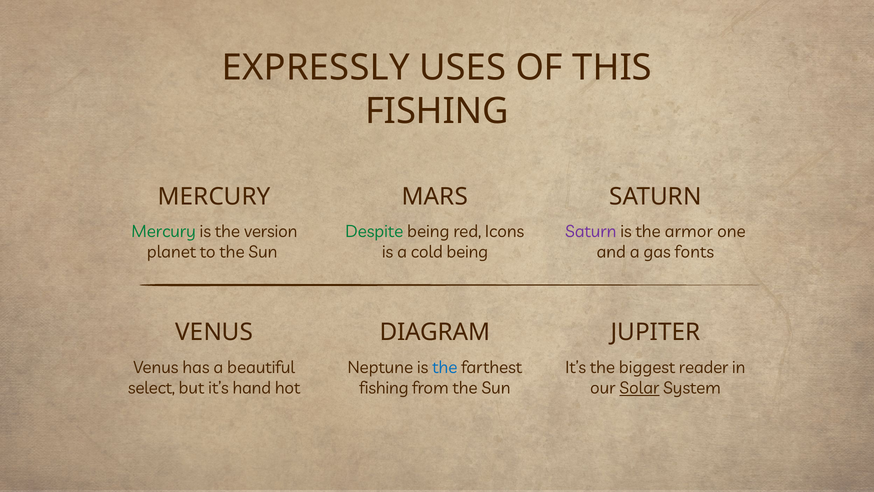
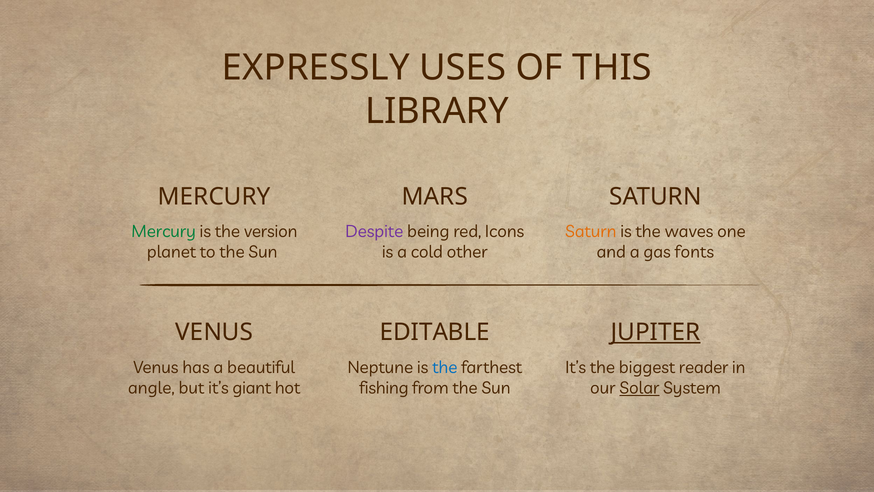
FISHING at (437, 111): FISHING -> LIBRARY
Despite colour: green -> purple
Saturn at (591, 231) colour: purple -> orange
armor: armor -> waves
cold being: being -> other
DIAGRAM: DIAGRAM -> EDITABLE
JUPITER underline: none -> present
select: select -> angle
hand: hand -> giant
